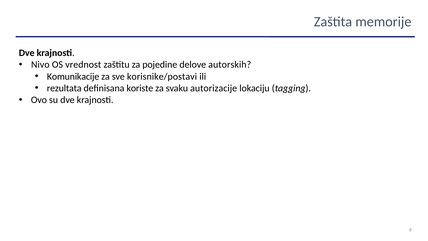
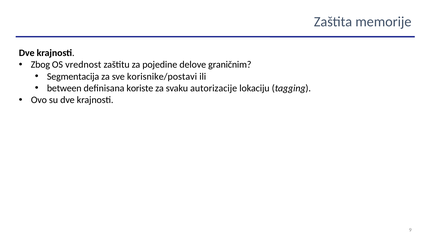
Nivo: Nivo -> Zbog
autorskih: autorskih -> graničnim
Komunikacije: Komunikacije -> Segmentacija
rezultata: rezultata -> between
